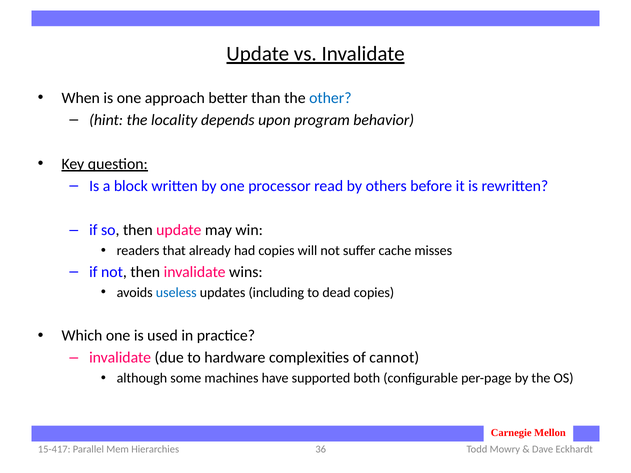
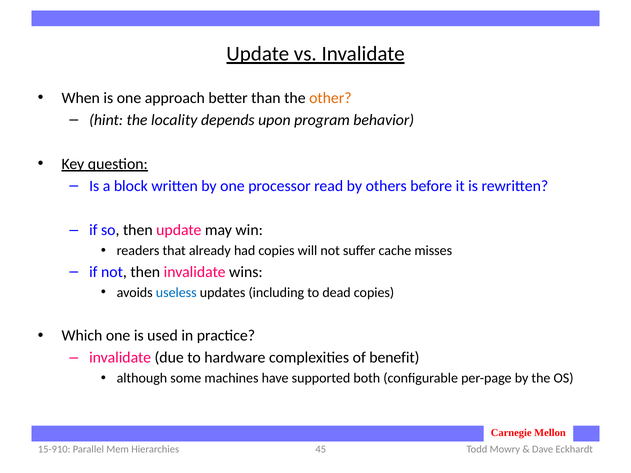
other colour: blue -> orange
cannot: cannot -> benefit
15-417: 15-417 -> 15-910
36: 36 -> 45
